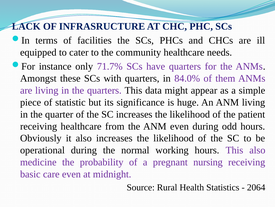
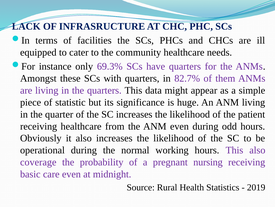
71.7%: 71.7% -> 69.3%
84.0%: 84.0% -> 82.7%
medicine: medicine -> coverage
2064: 2064 -> 2019
